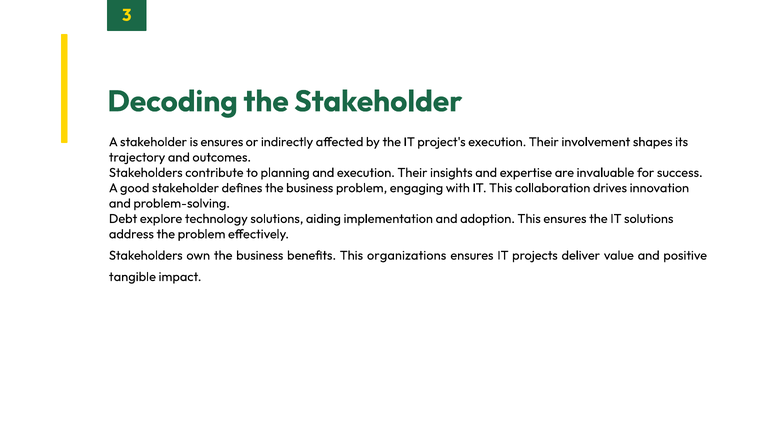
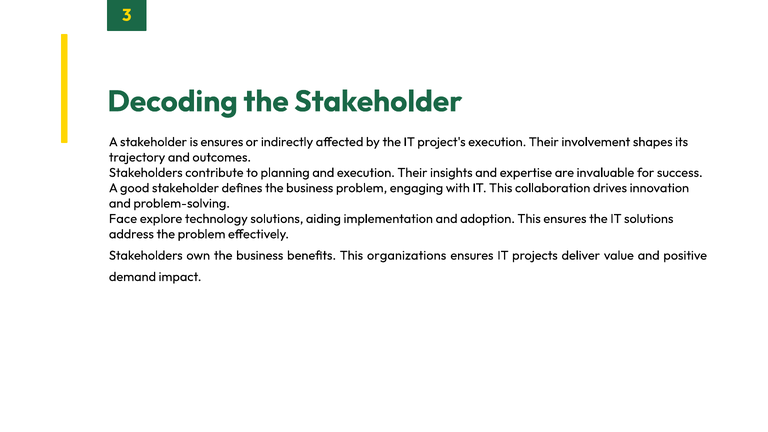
Debt: Debt -> Face
tangible: tangible -> demand
